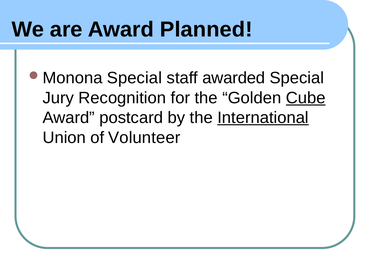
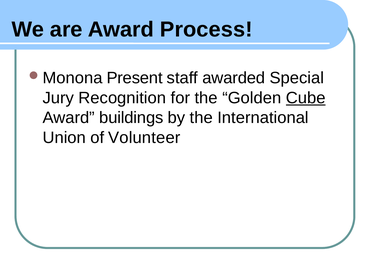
Planned: Planned -> Process
Special at (134, 78): Special -> Present
postcard: postcard -> buildings
International underline: present -> none
